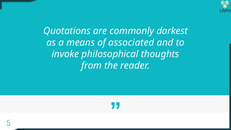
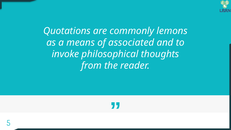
darkest: darkest -> lemons
